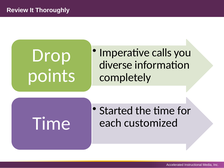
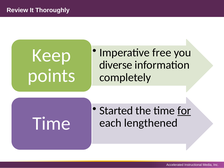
calls: calls -> free
Drop: Drop -> Keep
for underline: none -> present
customized: customized -> lengthened
